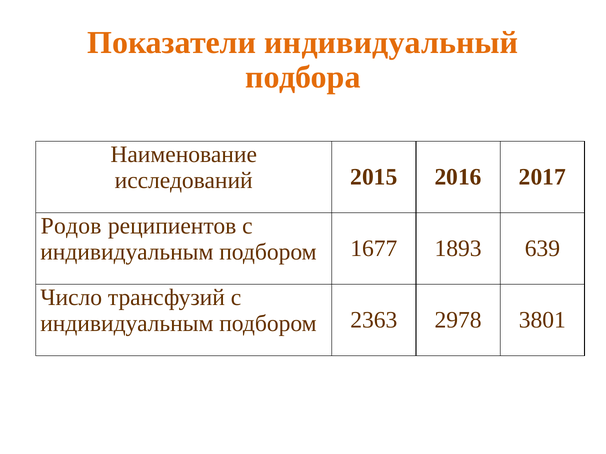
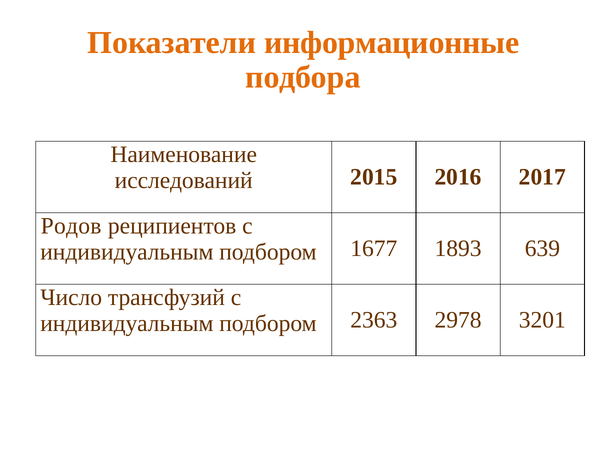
индивидуальный: индивидуальный -> информационные
3801: 3801 -> 3201
